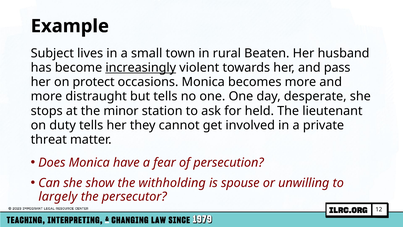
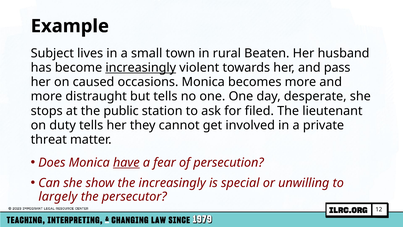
protect: protect -> caused
minor: minor -> public
held: held -> filed
have underline: none -> present
the withholding: withholding -> increasingly
spouse: spouse -> special
